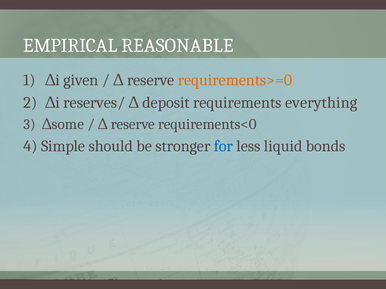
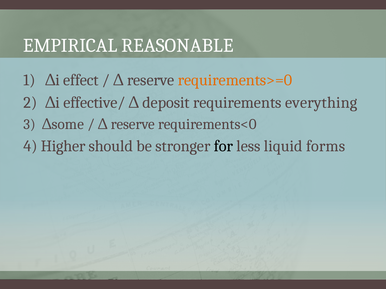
given: given -> effect
reserves/: reserves/ -> effective/
Simple: Simple -> Higher
for colour: blue -> black
bonds: bonds -> forms
